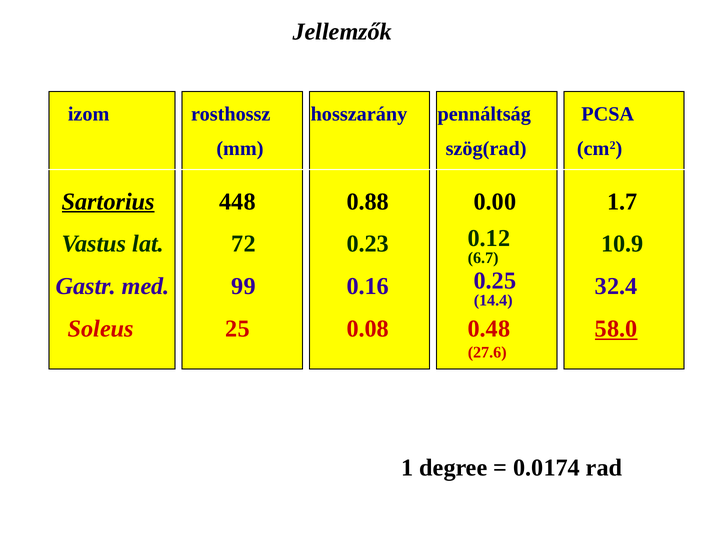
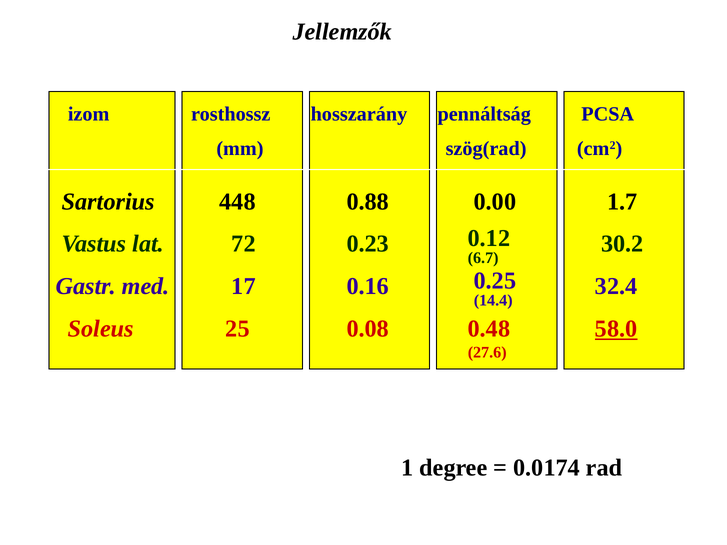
Sartorius underline: present -> none
10.9: 10.9 -> 30.2
99: 99 -> 17
